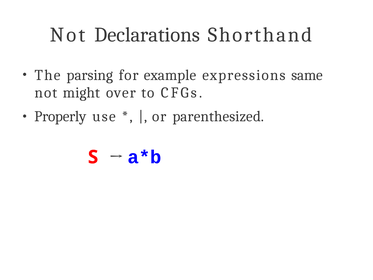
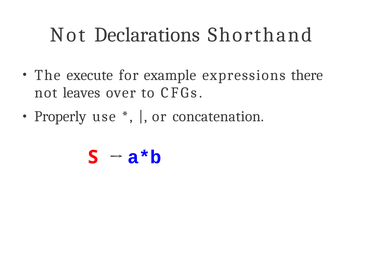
parsing: parsing -> execute
same: same -> there
might: might -> leaves
parenthesized: parenthesized -> concatenation
